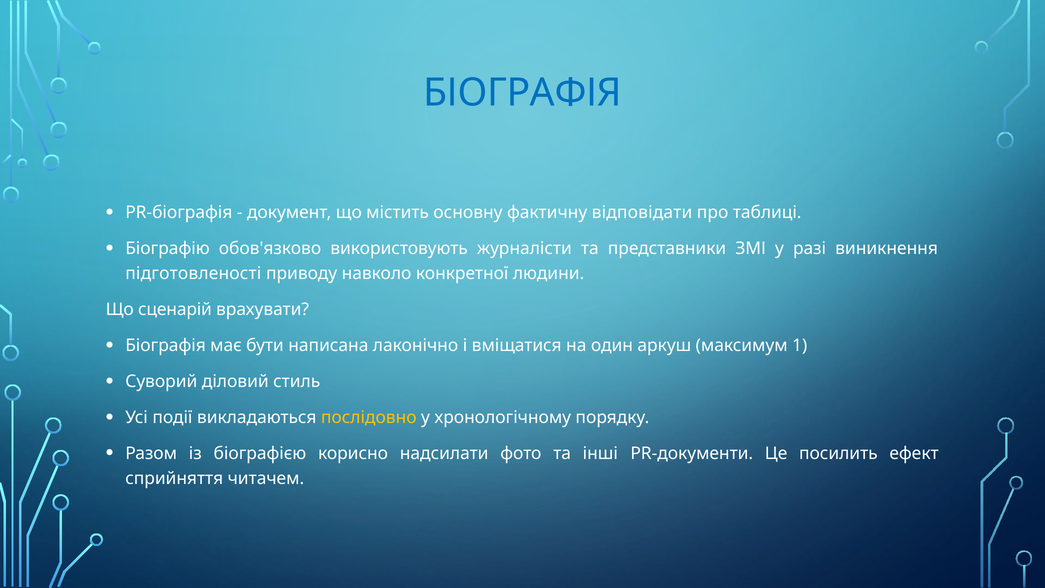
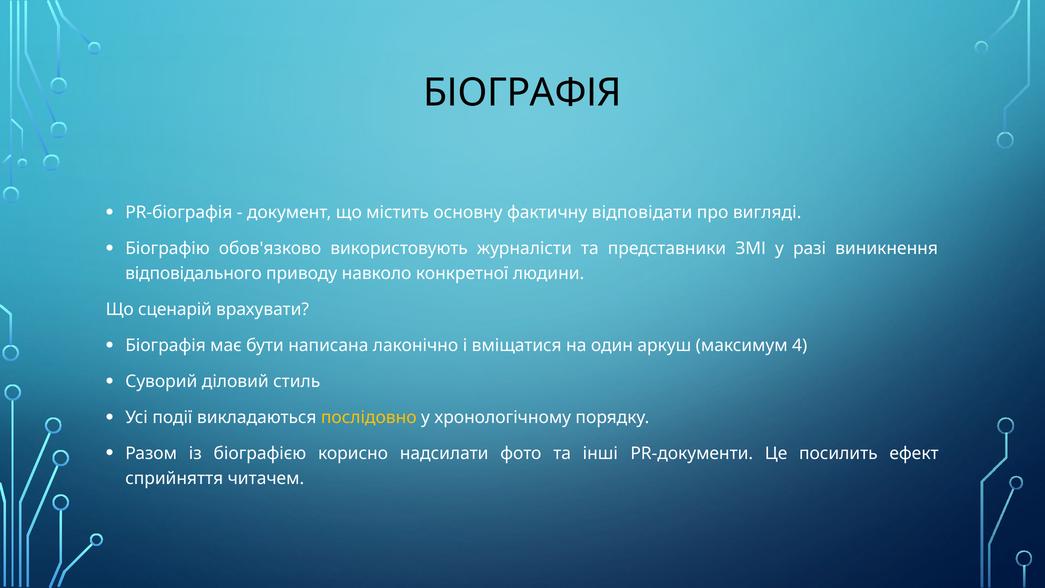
БІОГРАФІЯ at (523, 93) colour: blue -> black
таблиці: таблиці -> вигляді
підготовленості: підготовленості -> відповідального
1: 1 -> 4
